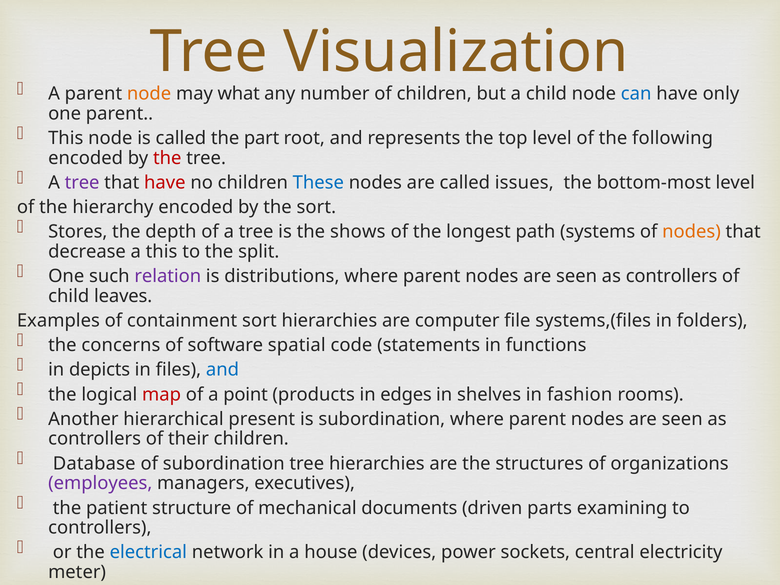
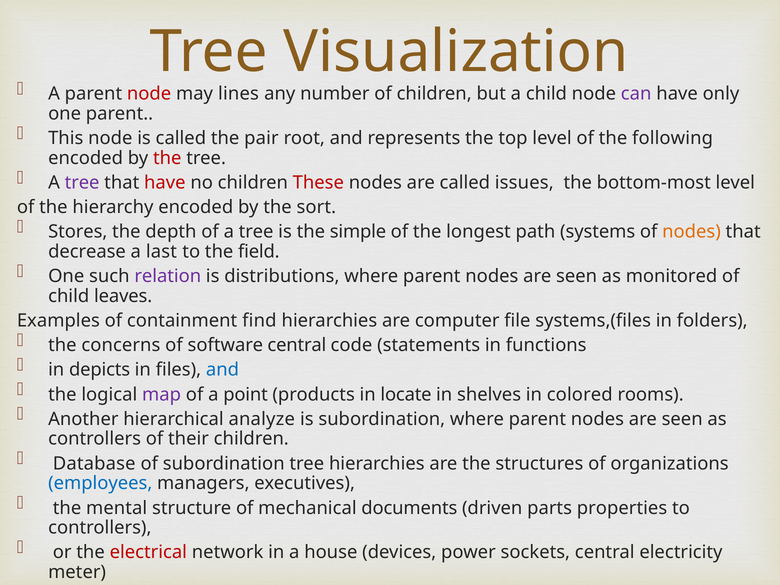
node at (149, 94) colour: orange -> red
what: what -> lines
can colour: blue -> purple
part: part -> pair
These colour: blue -> red
shows: shows -> simple
a this: this -> last
split: split -> field
controllers at (672, 276): controllers -> monitored
containment sort: sort -> find
software spatial: spatial -> central
map colour: red -> purple
edges: edges -> locate
fashion: fashion -> colored
present: present -> analyze
employees colour: purple -> blue
patient: patient -> mental
examining: examining -> properties
electrical colour: blue -> red
